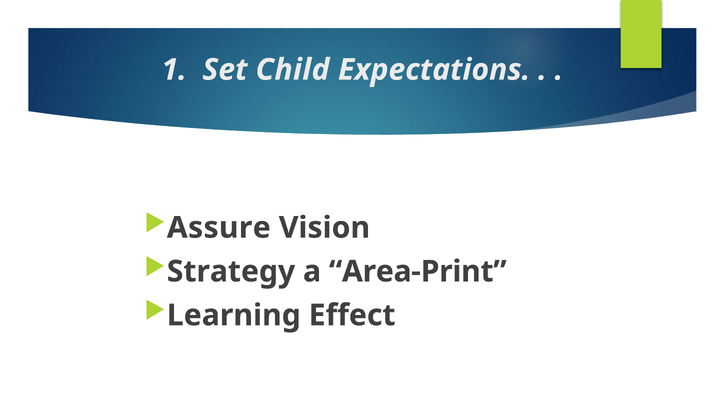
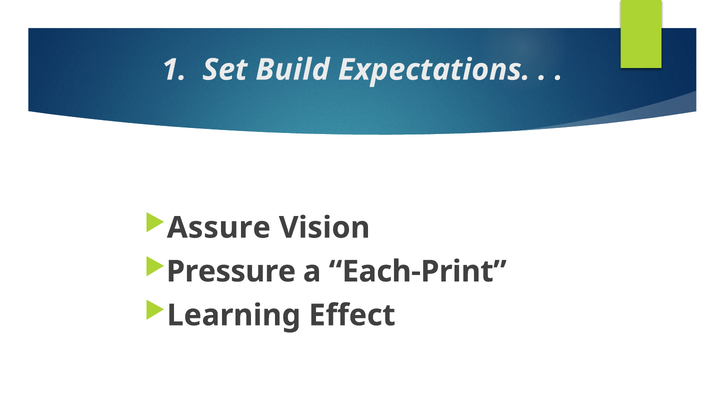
Child: Child -> Build
Strategy: Strategy -> Pressure
Area-Print: Area-Print -> Each-Print
